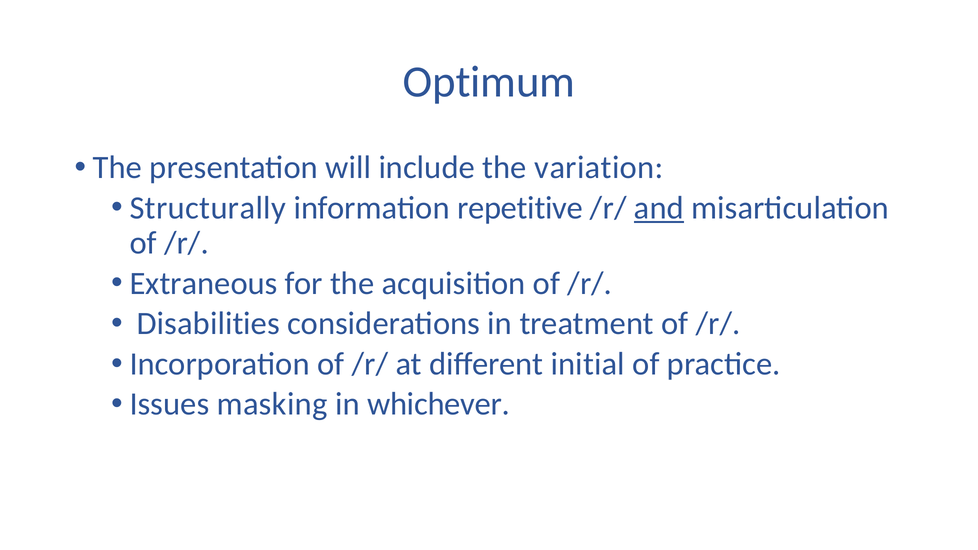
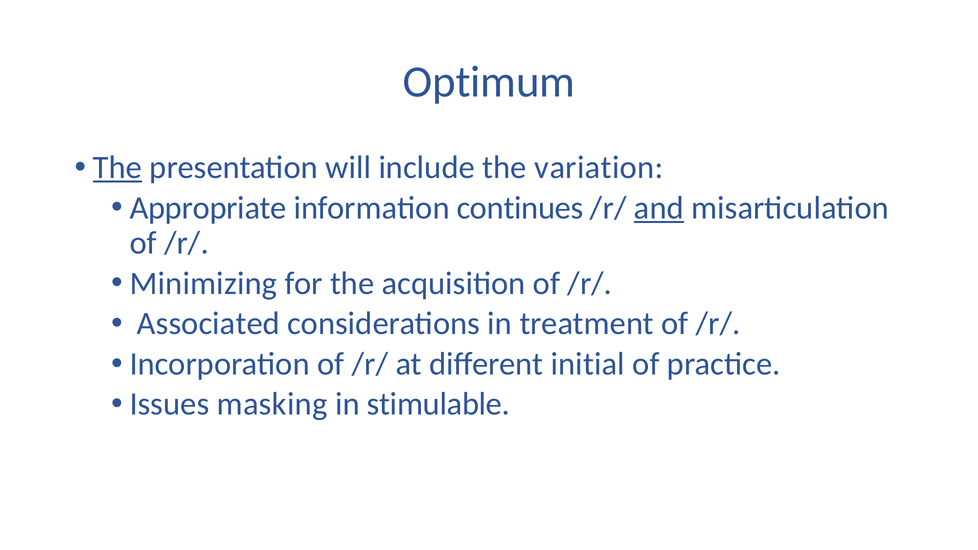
The at (117, 168) underline: none -> present
Structurally: Structurally -> Appropriate
repetitive: repetitive -> continues
Extraneous: Extraneous -> Minimizing
Disabilities: Disabilities -> Associated
whichever: whichever -> stimulable
